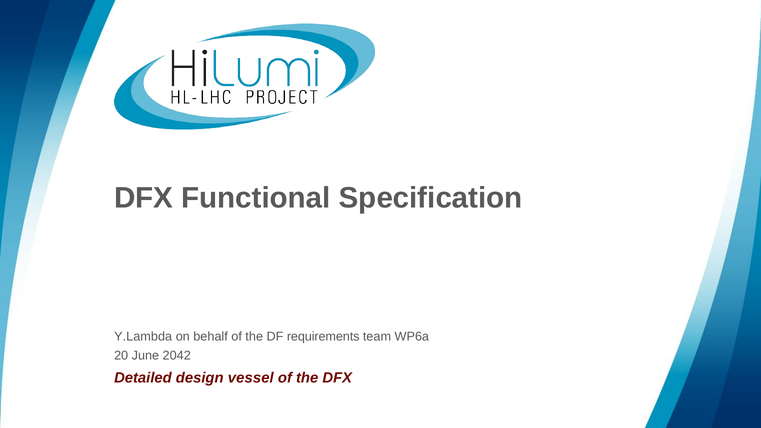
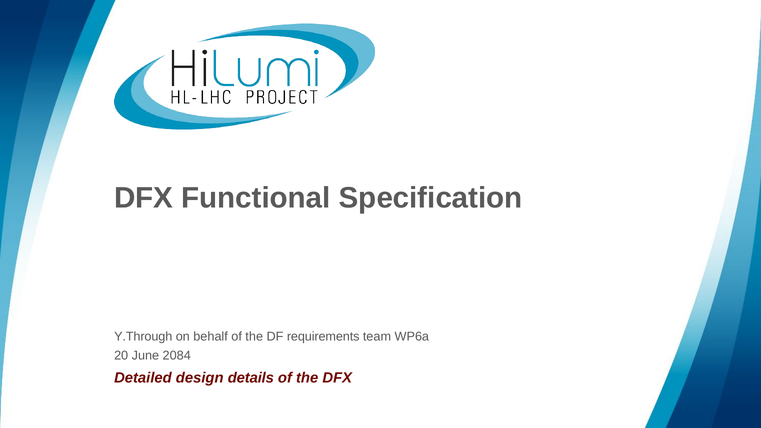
Y.Lambda: Y.Lambda -> Y.Through
2042: 2042 -> 2084
vessel: vessel -> details
